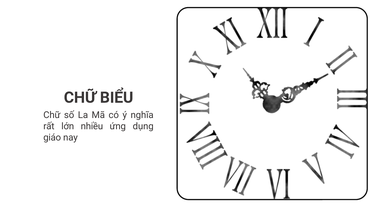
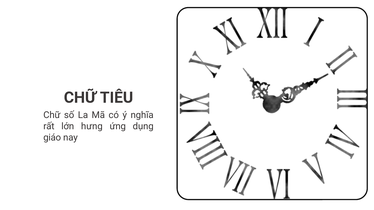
BIỂU: BIỂU -> TIÊU
nhiều: nhiều -> hưng
